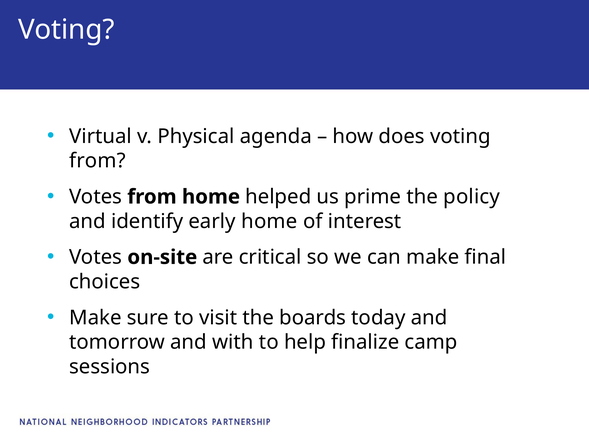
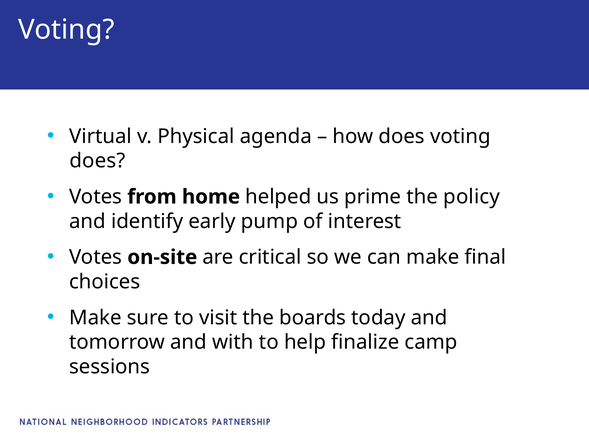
from at (97, 161): from -> does
early home: home -> pump
